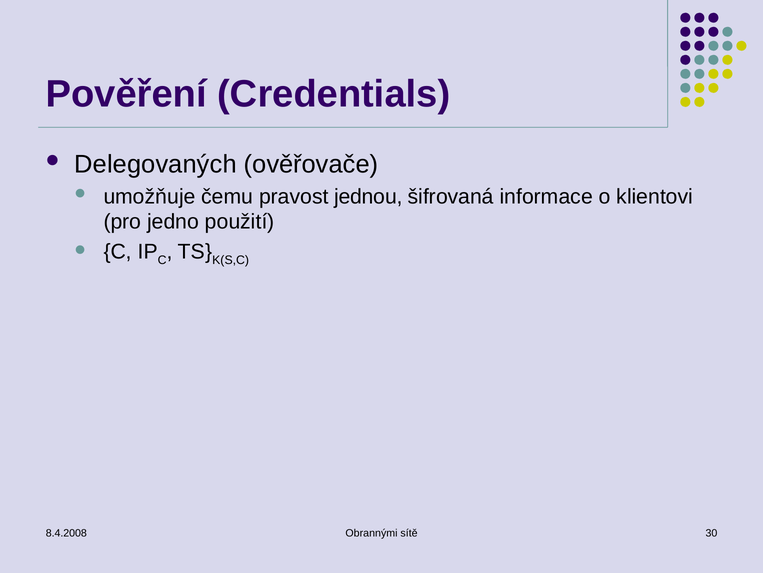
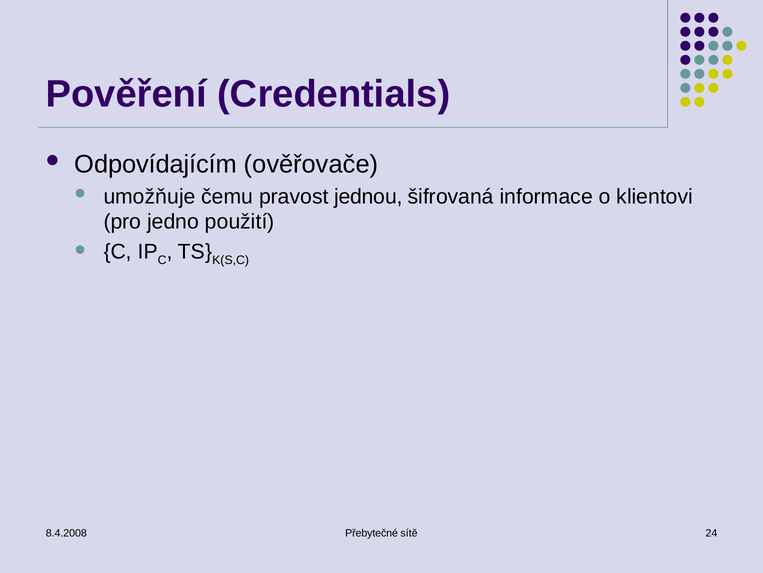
Delegovaných: Delegovaných -> Odpovídajícím
Obrannými: Obrannými -> Přebytečné
30: 30 -> 24
